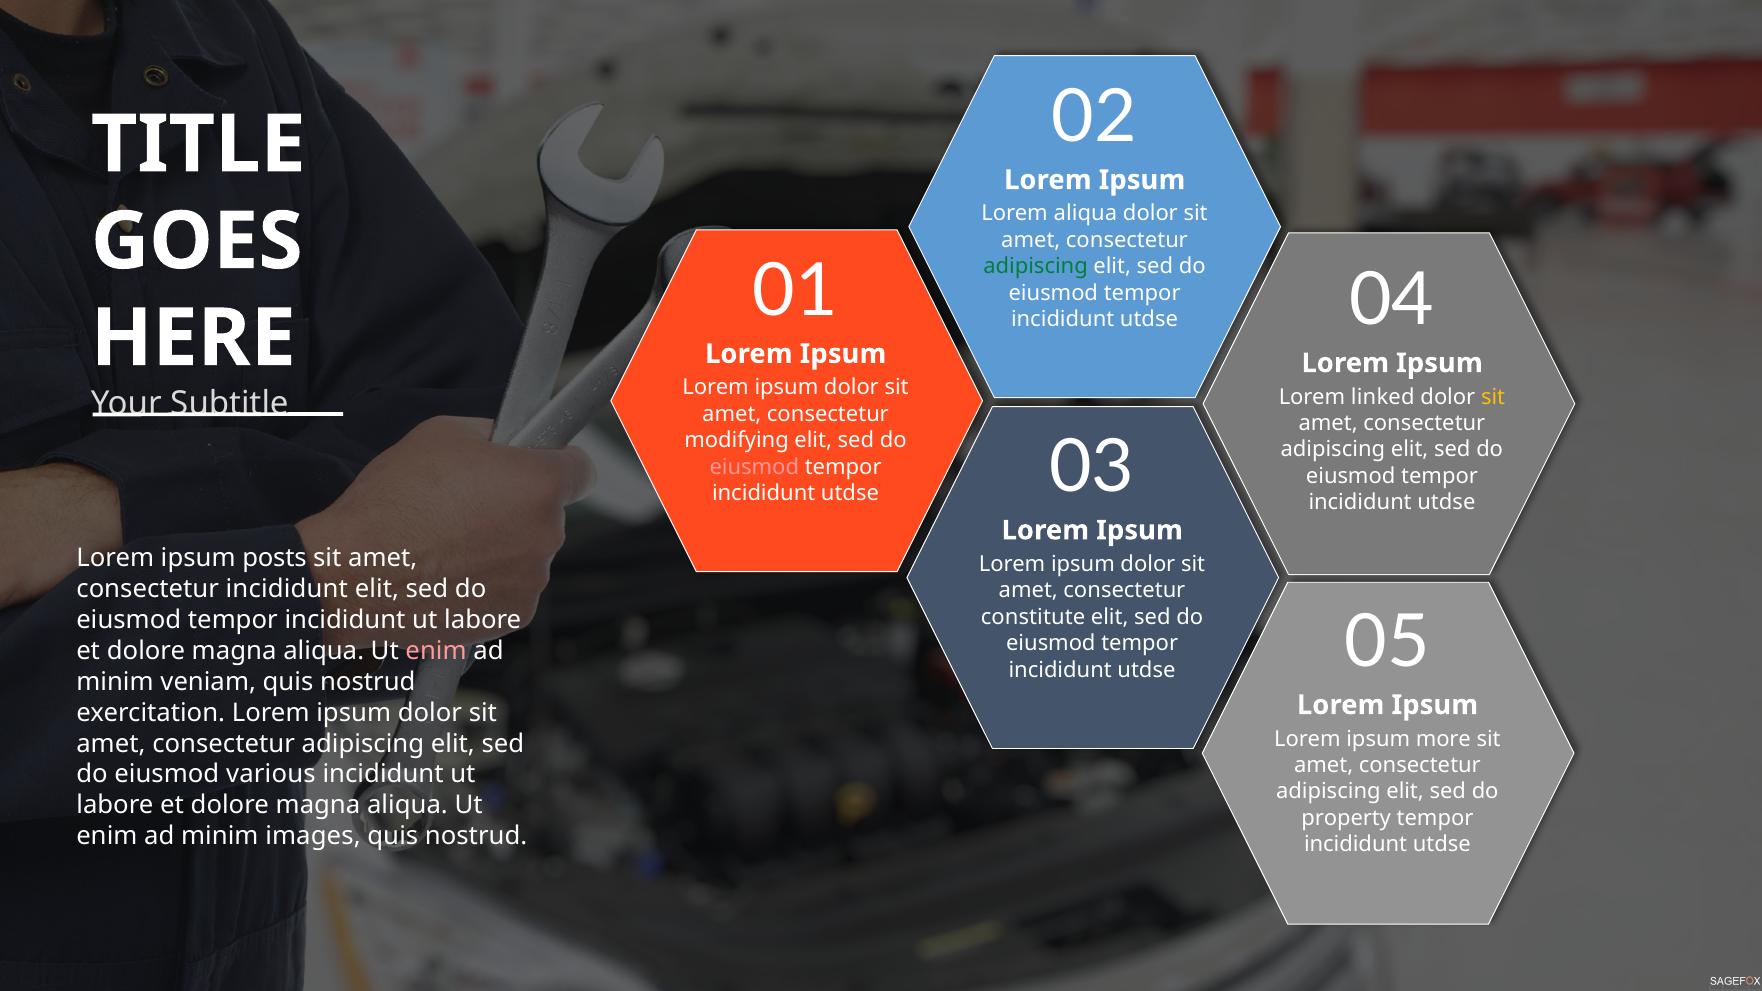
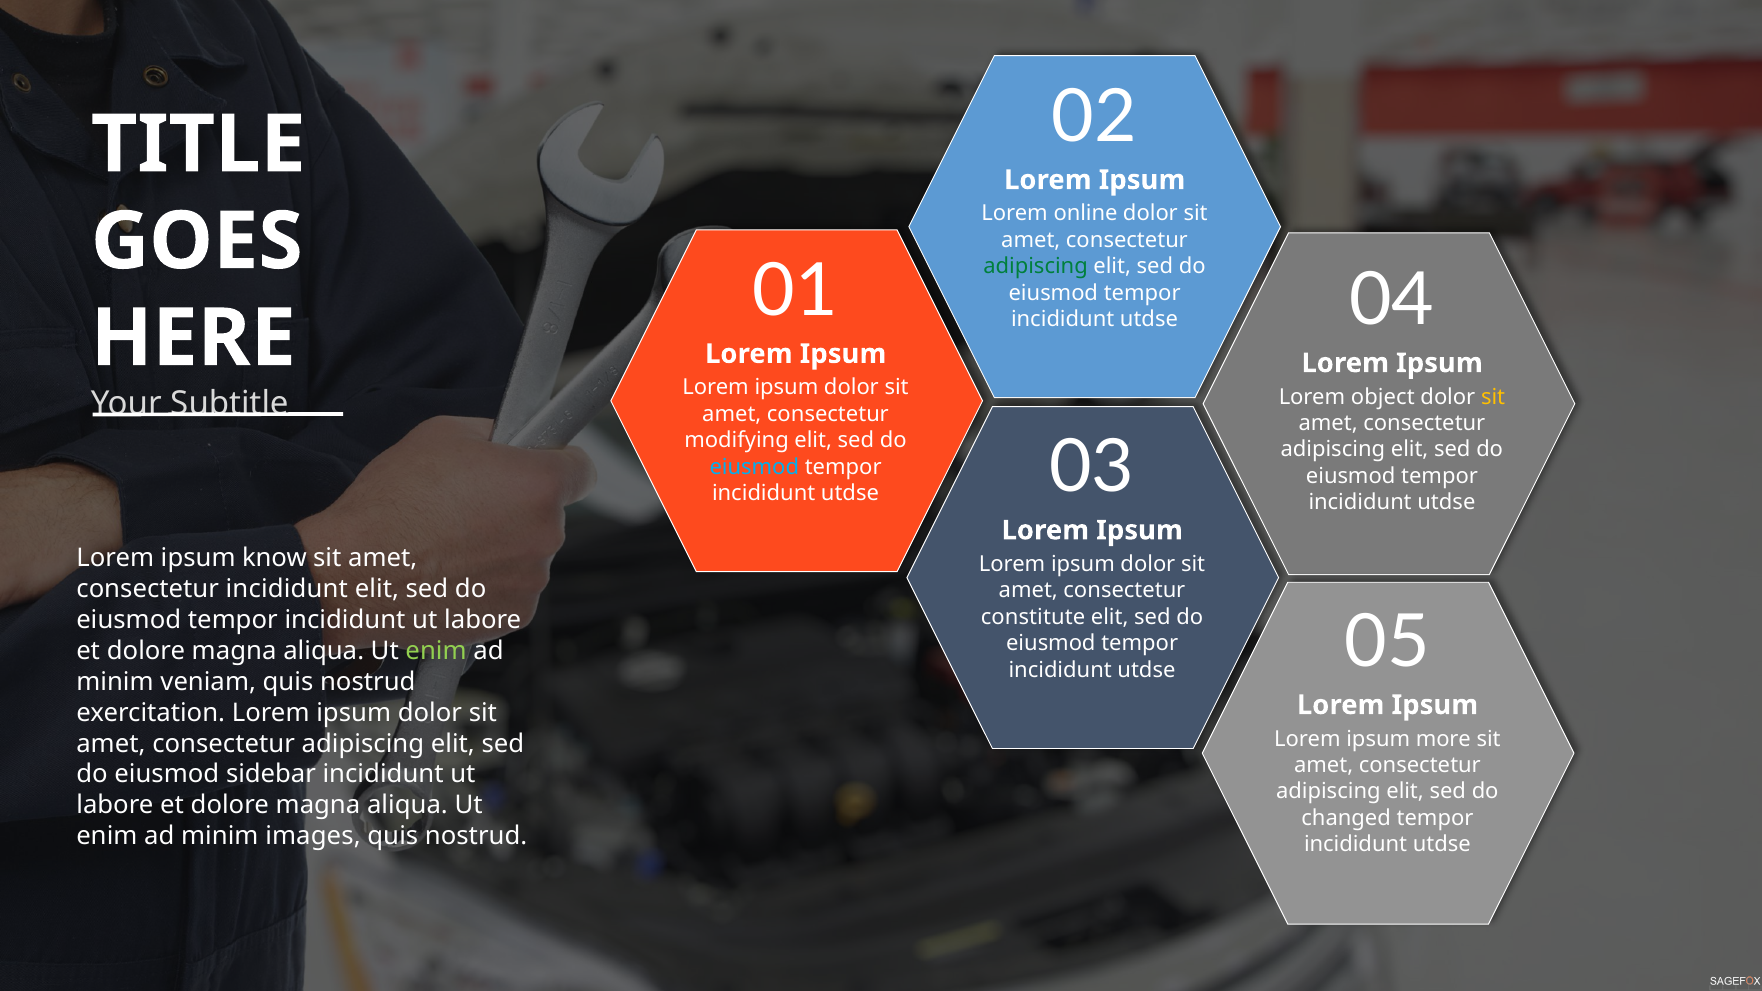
Lorem aliqua: aliqua -> online
linked: linked -> object
eiusmod at (754, 467) colour: pink -> light blue
posts: posts -> know
enim at (436, 651) colour: pink -> light green
various: various -> sidebar
property: property -> changed
